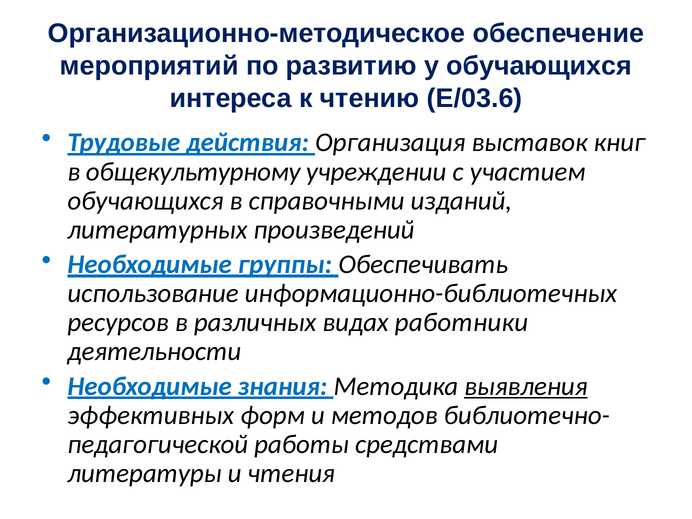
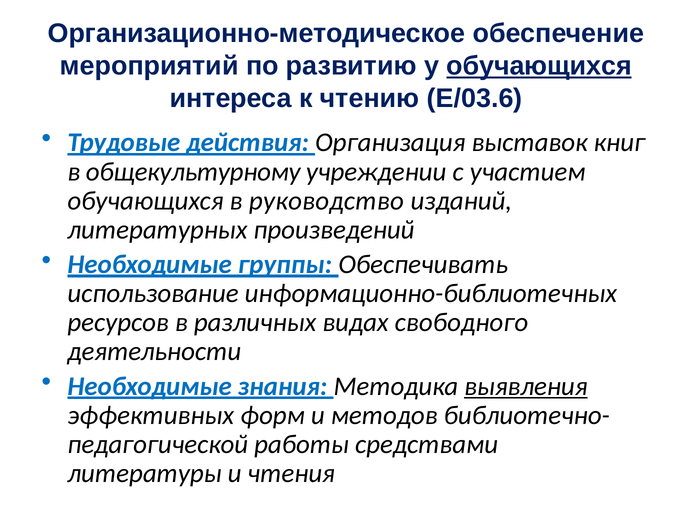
обучающихся at (539, 66) underline: none -> present
справочными: справочными -> руководство
работники: работники -> свободного
